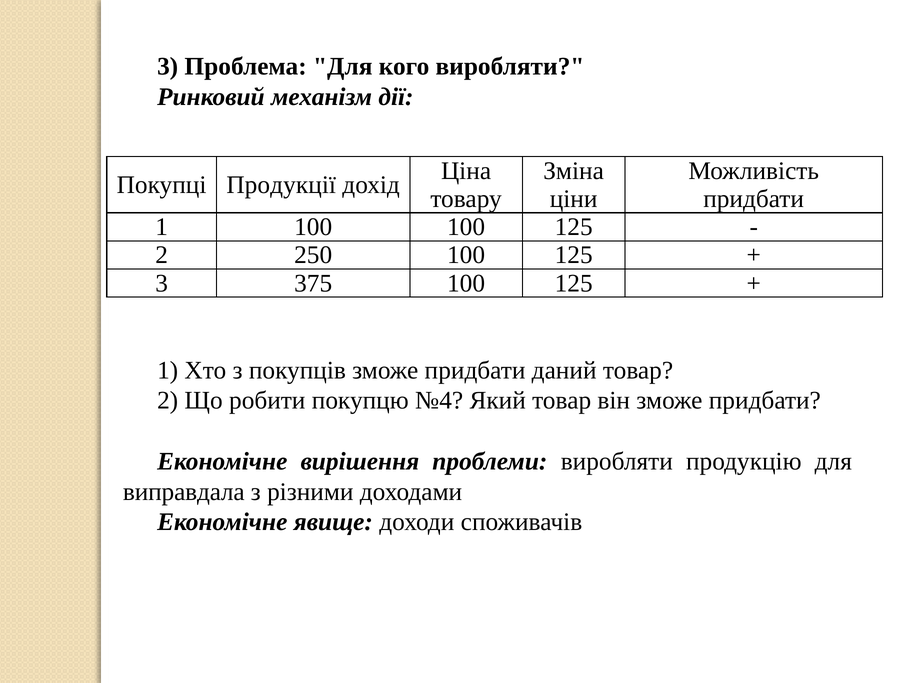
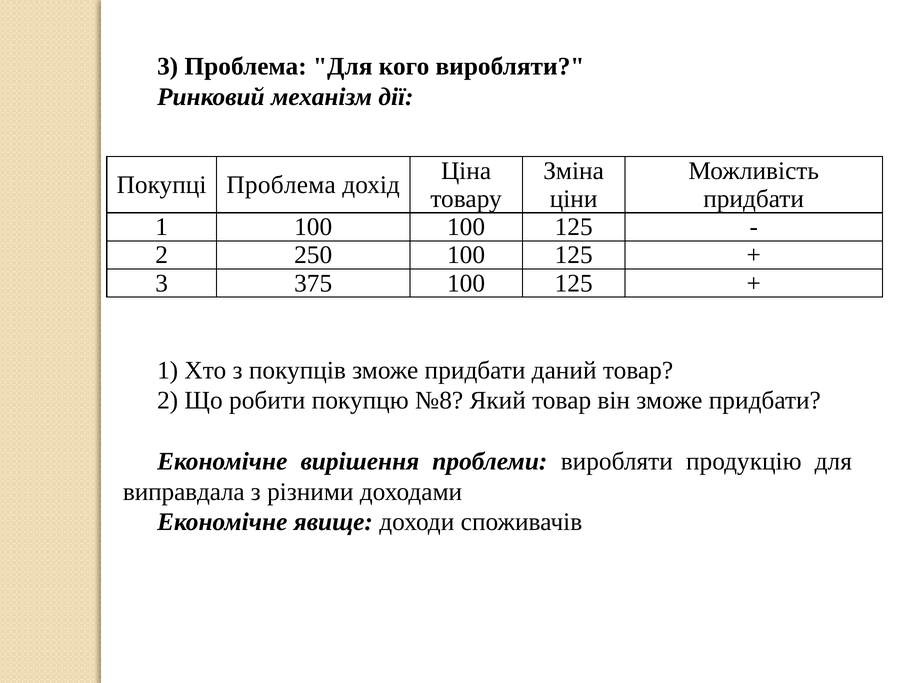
Покупці Продукції: Продукції -> Проблема
№4: №4 -> №8
